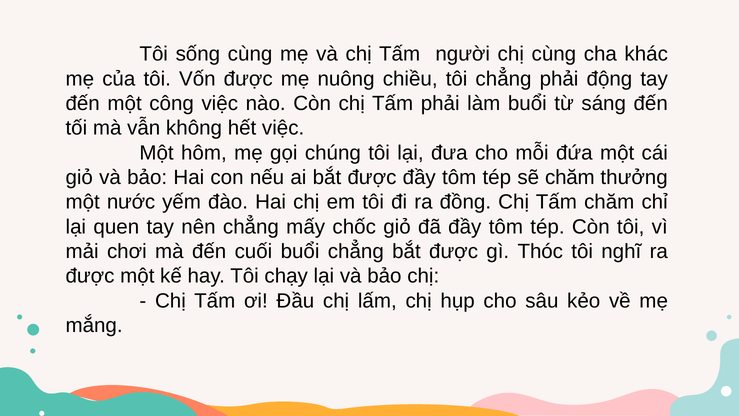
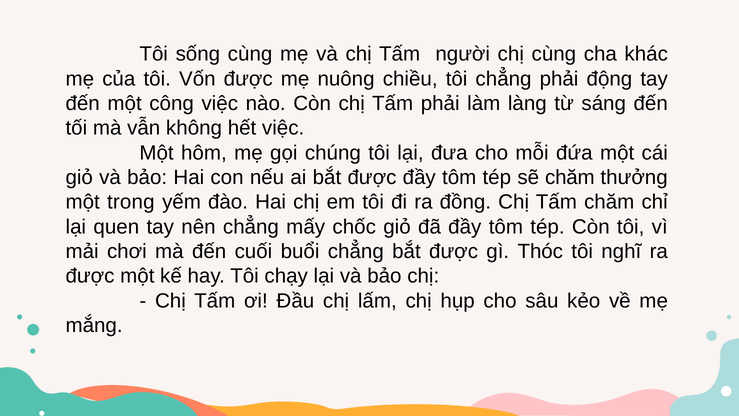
làm buổi: buổi -> làng
nước: nước -> trong
